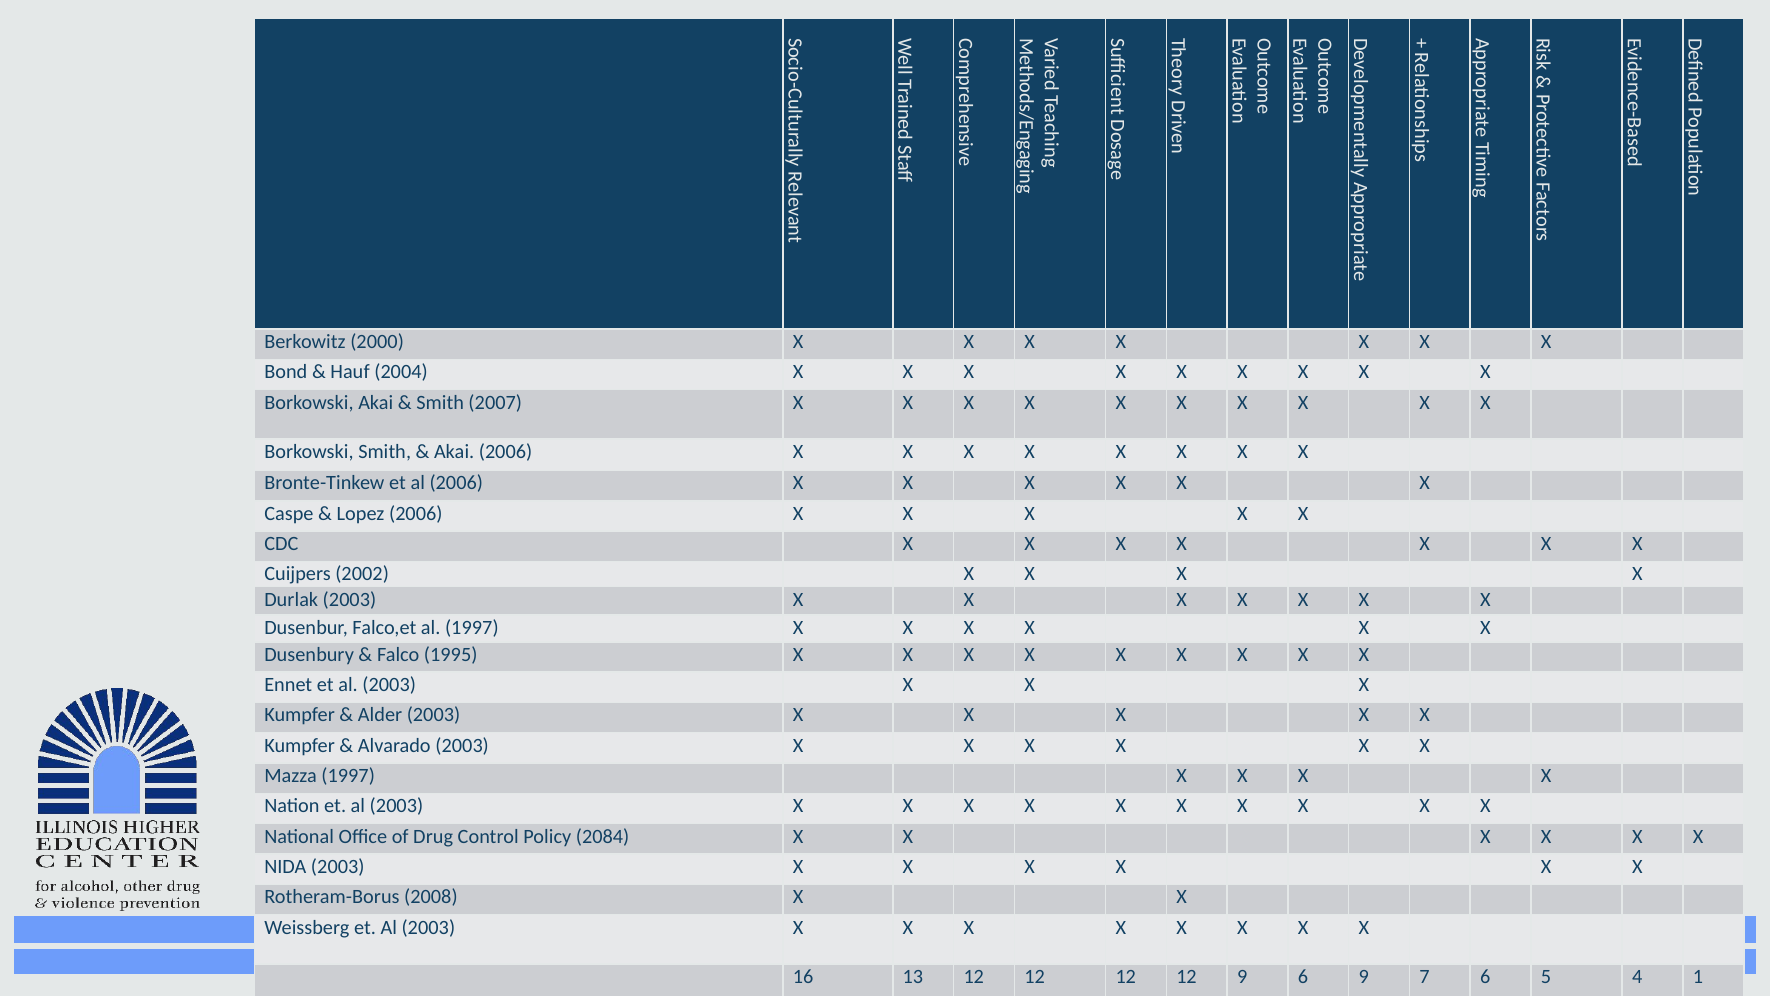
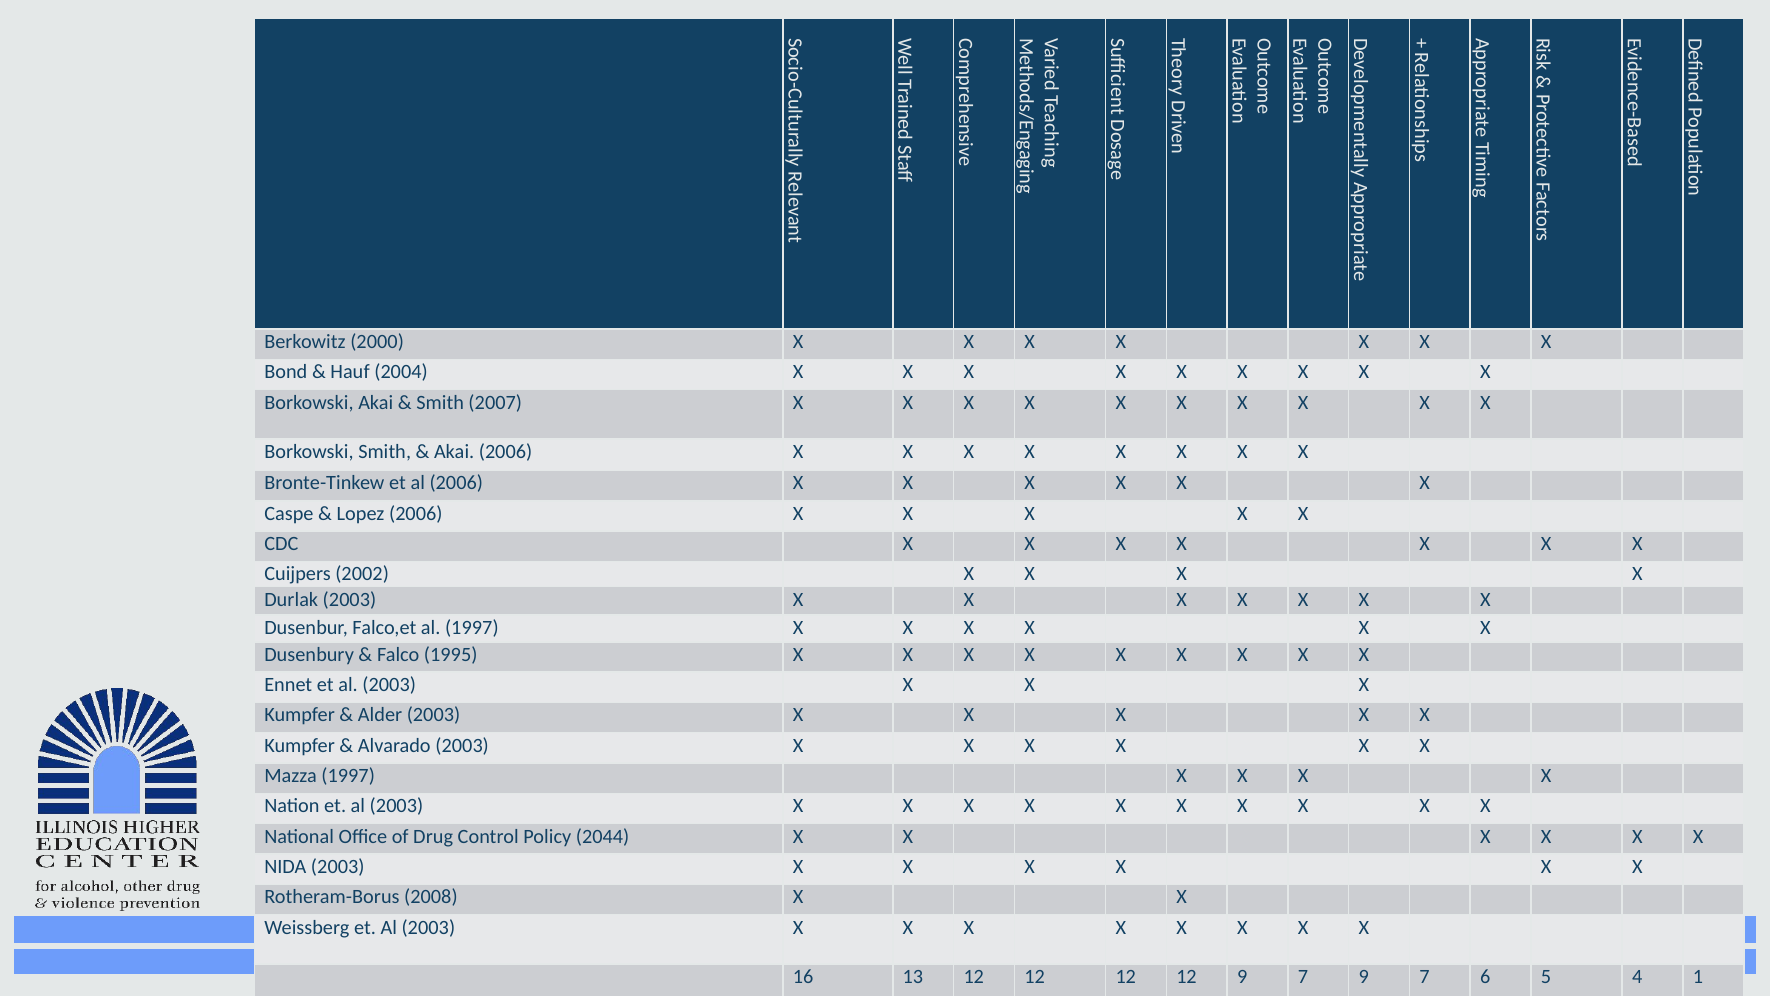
2084: 2084 -> 2044
12 9 6: 6 -> 7
